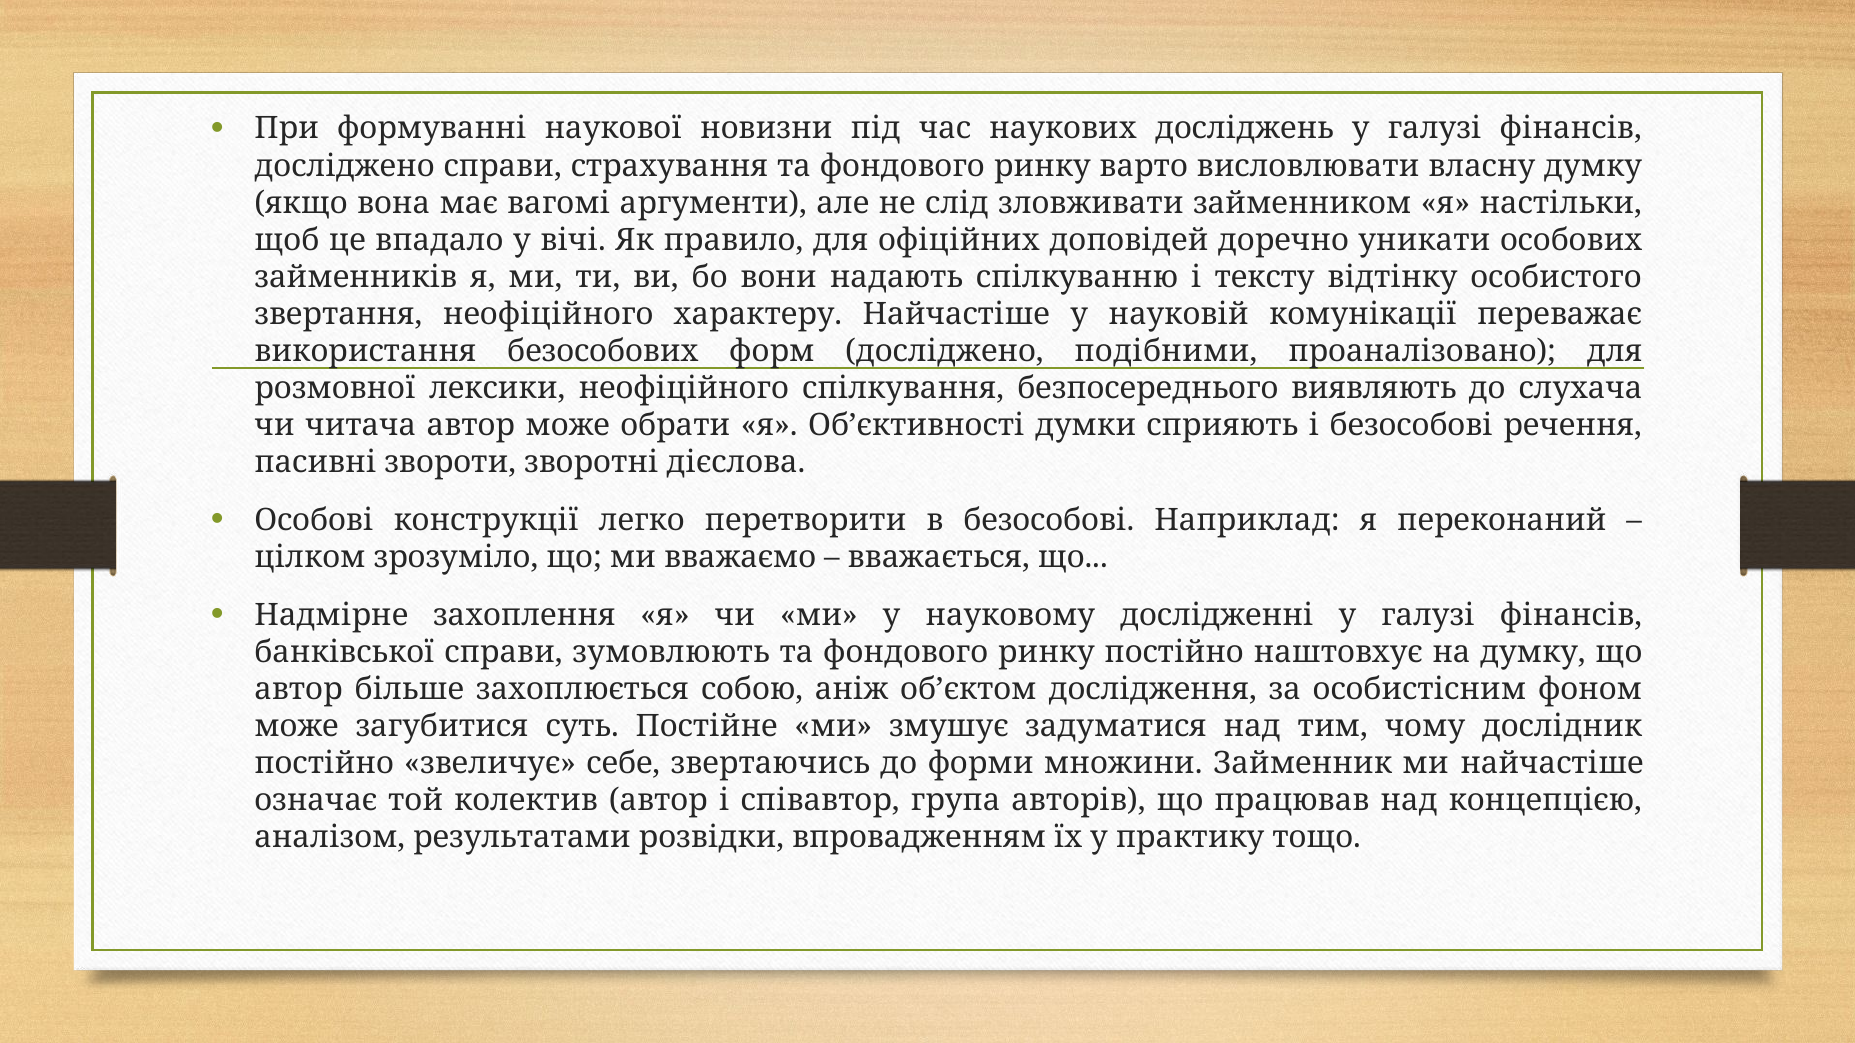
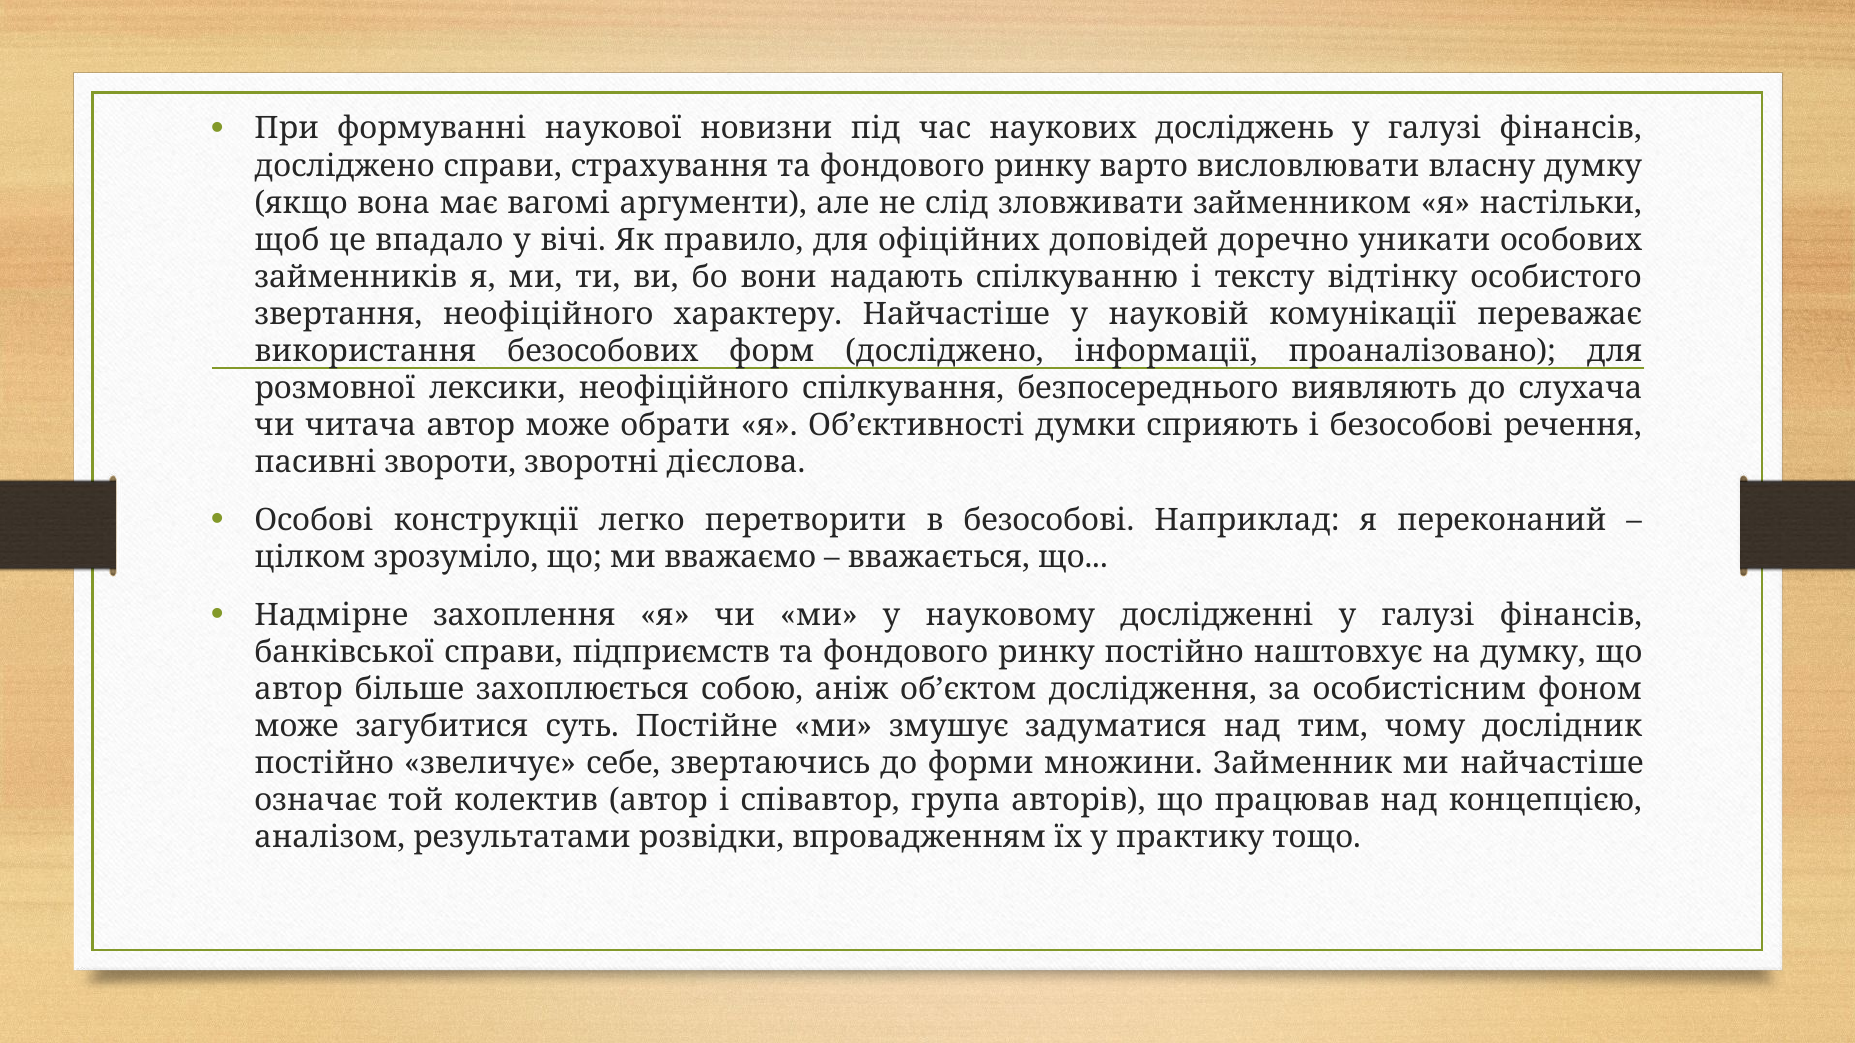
подібними: подібними -> інформації
зумовлюють: зумовлюють -> підприємств
